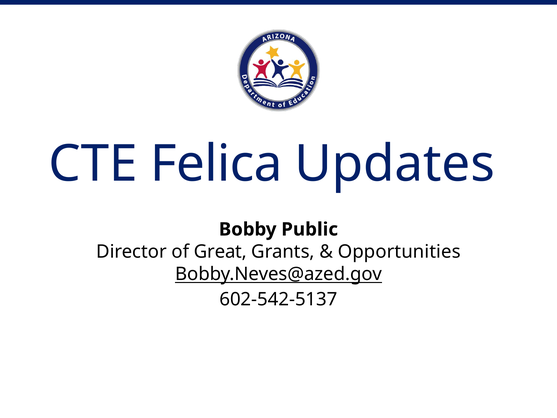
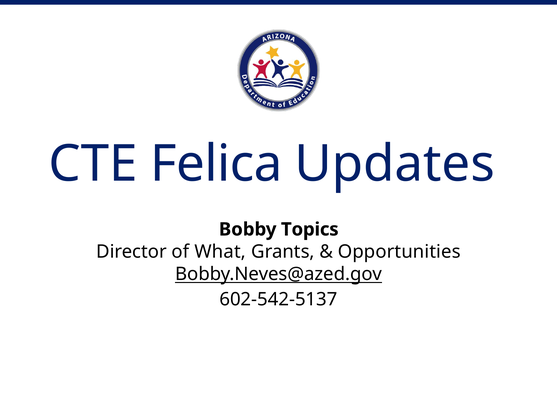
Public: Public -> Topics
Great: Great -> What
